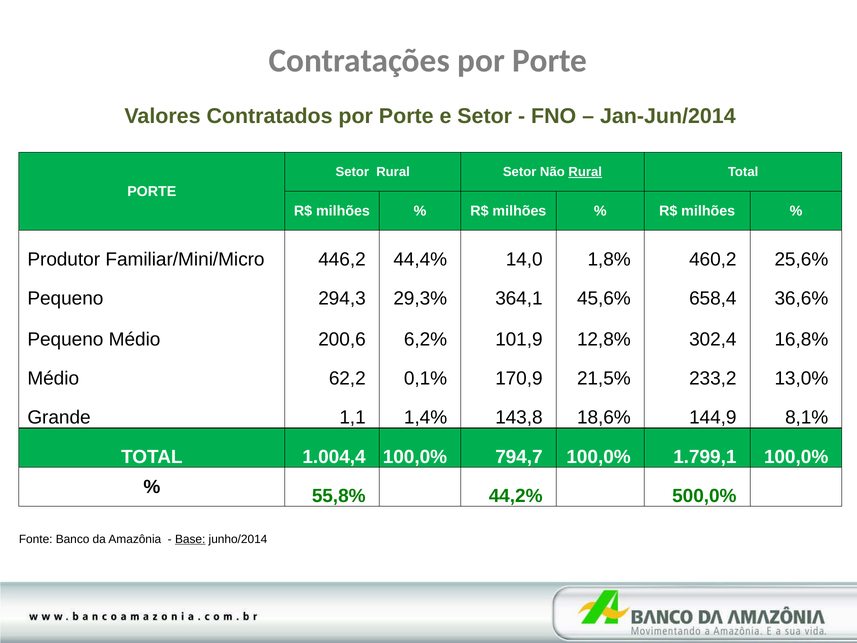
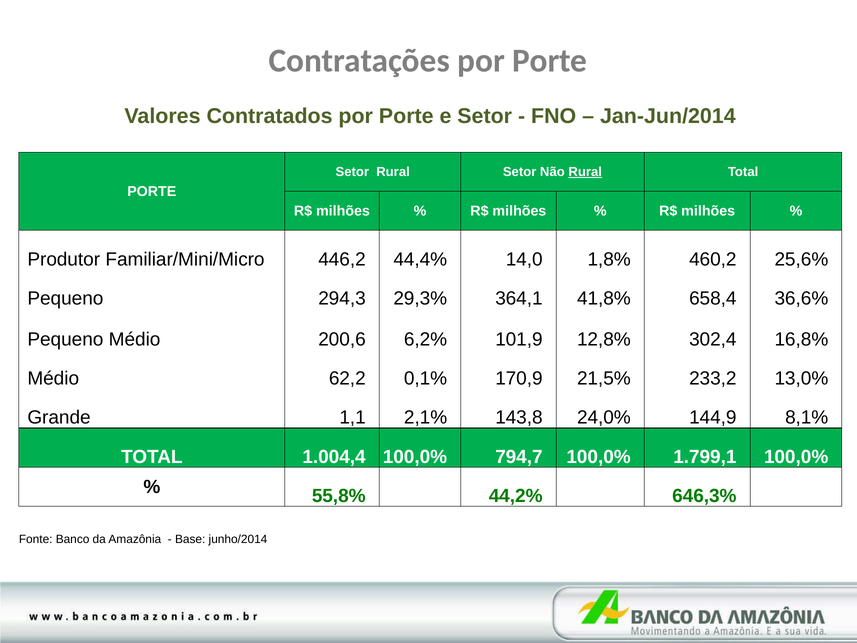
45,6%: 45,6% -> 41,8%
1,4%: 1,4% -> 2,1%
18,6%: 18,6% -> 24,0%
500,0%: 500,0% -> 646,3%
Base underline: present -> none
